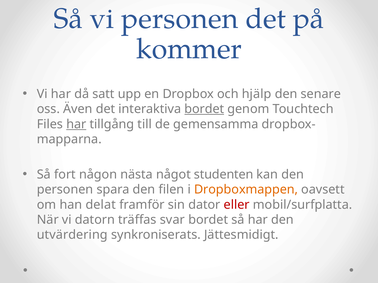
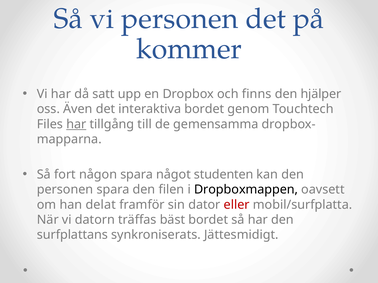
hjälp: hjälp -> finns
senare: senare -> hjälper
bordet at (204, 109) underline: present -> none
någon nästa: nästa -> spara
Dropboxmappen colour: orange -> black
svar: svar -> bäst
utvärdering: utvärdering -> surfplattans
